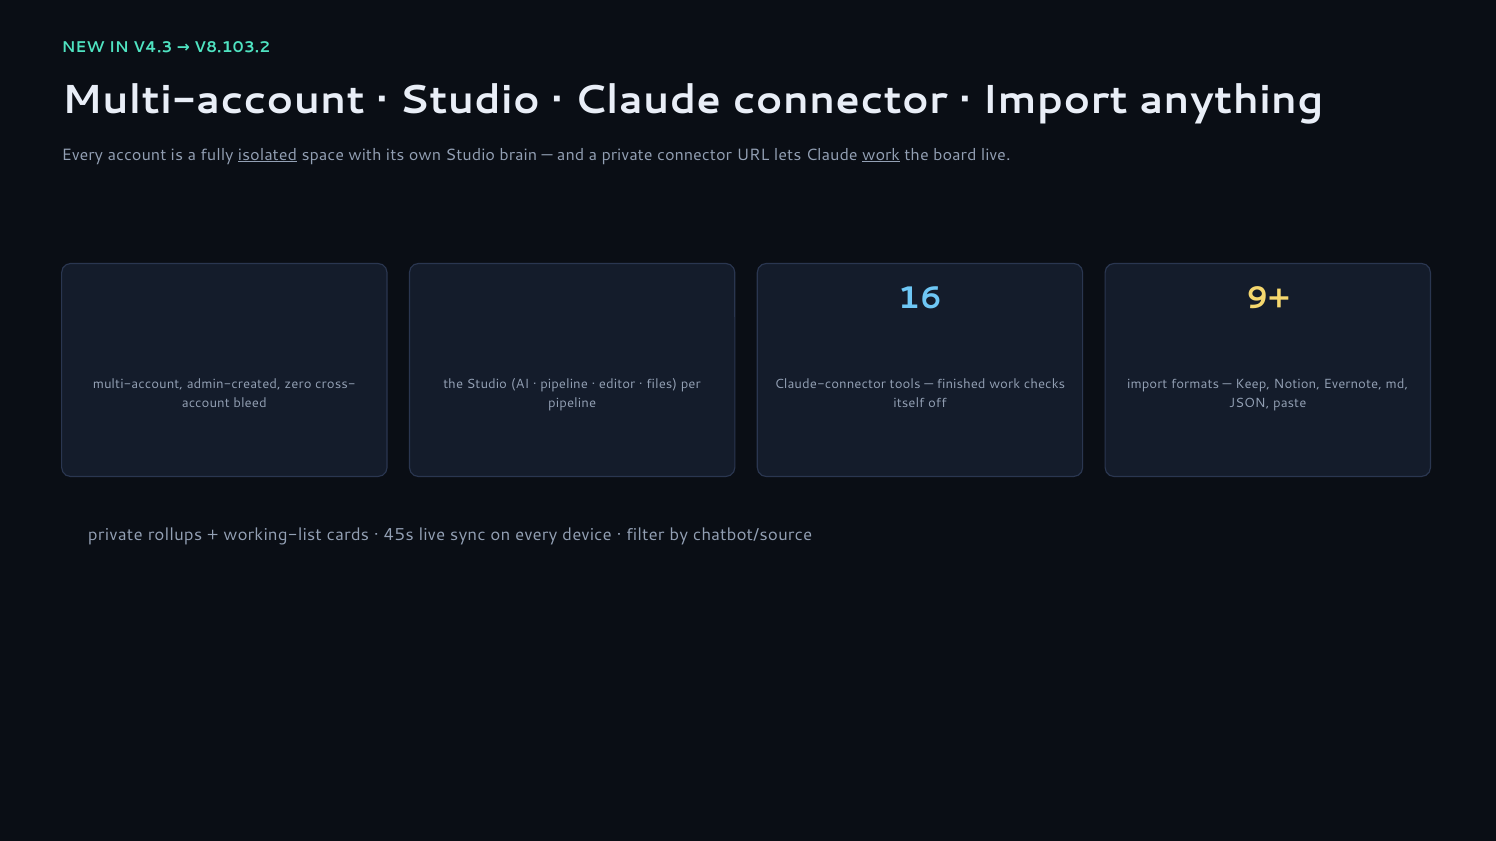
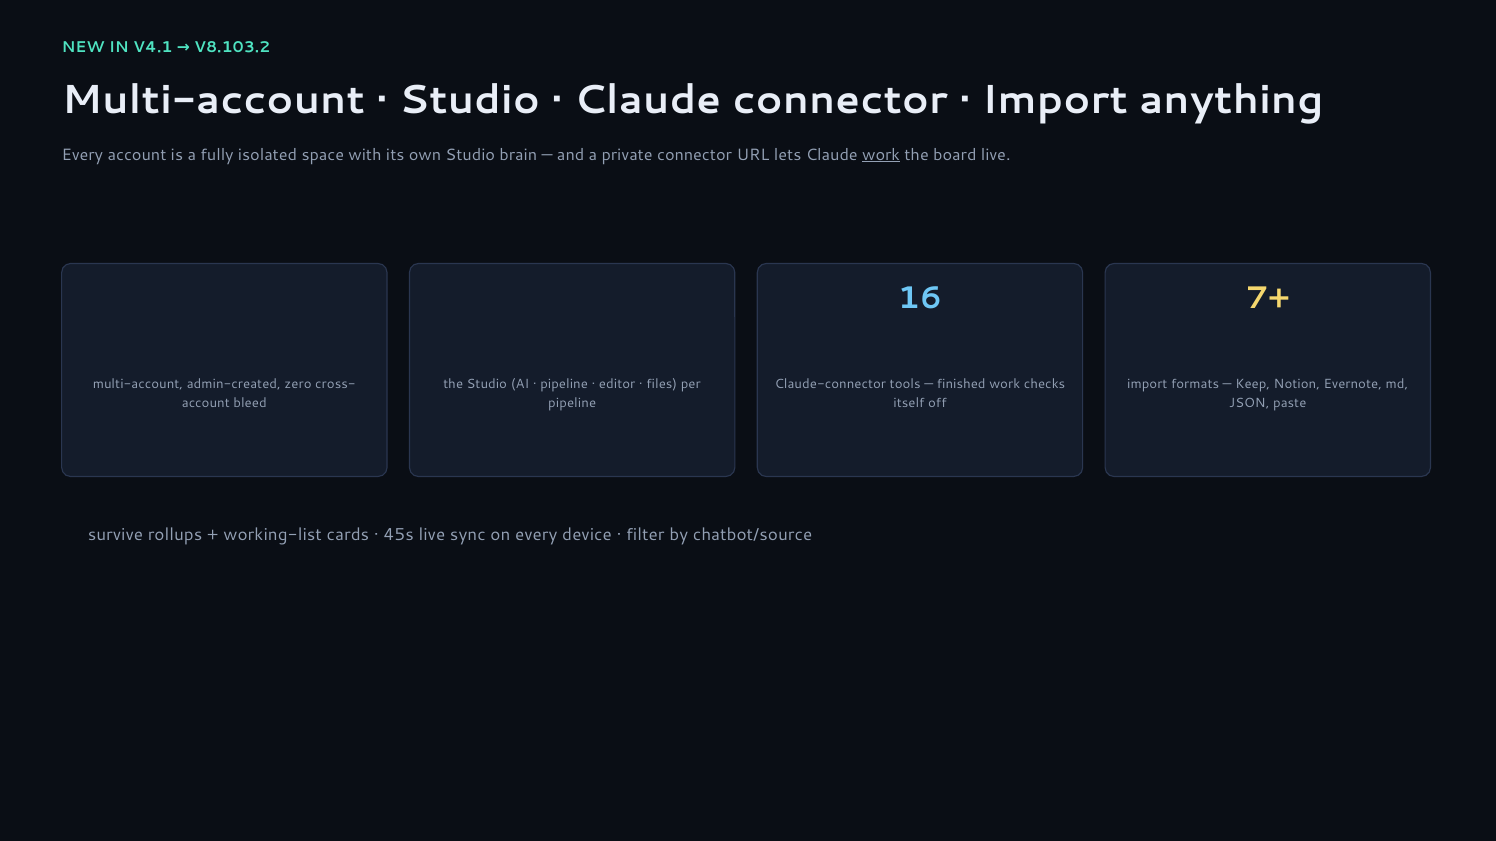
V4.3: V4.3 -> V4.1
isolated underline: present -> none
9+: 9+ -> 7+
private at (115, 535): private -> survive
